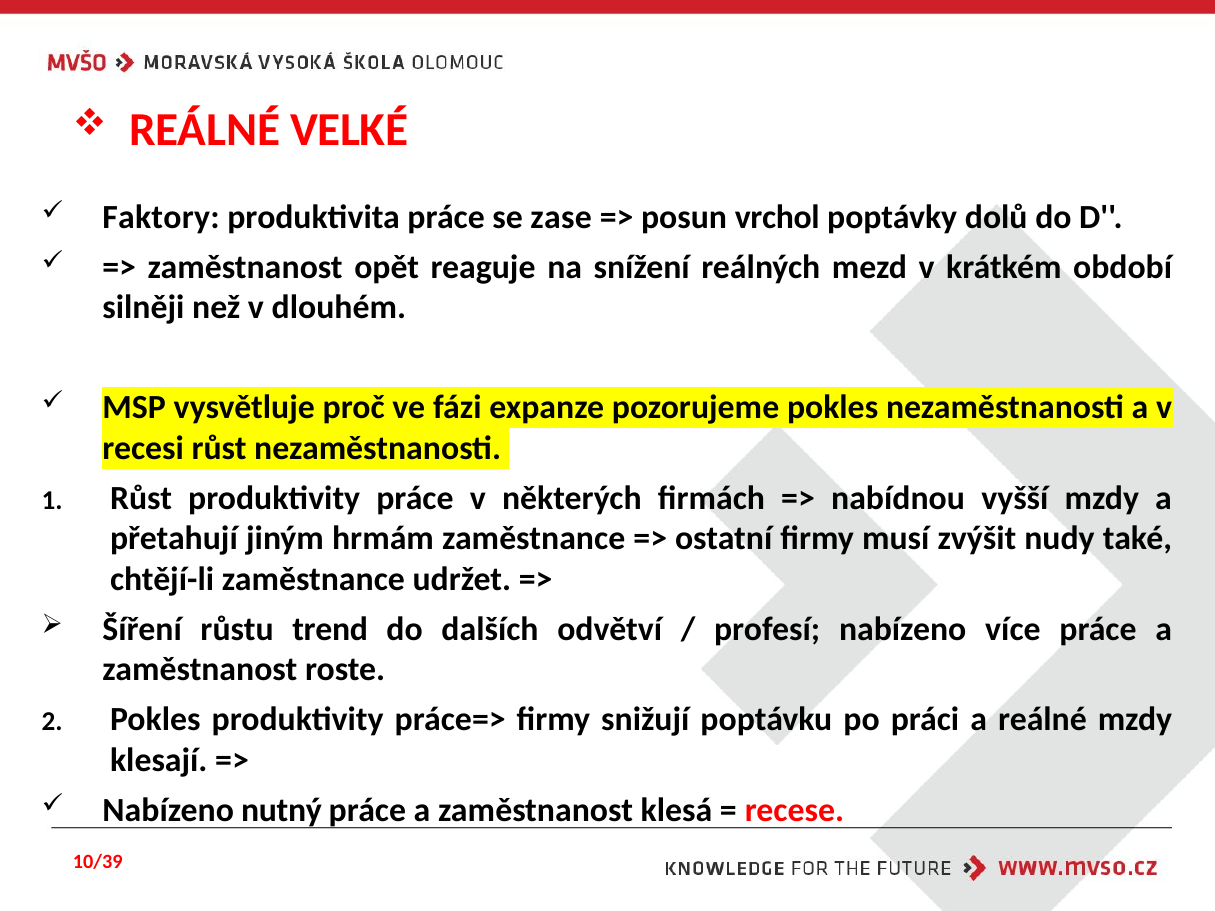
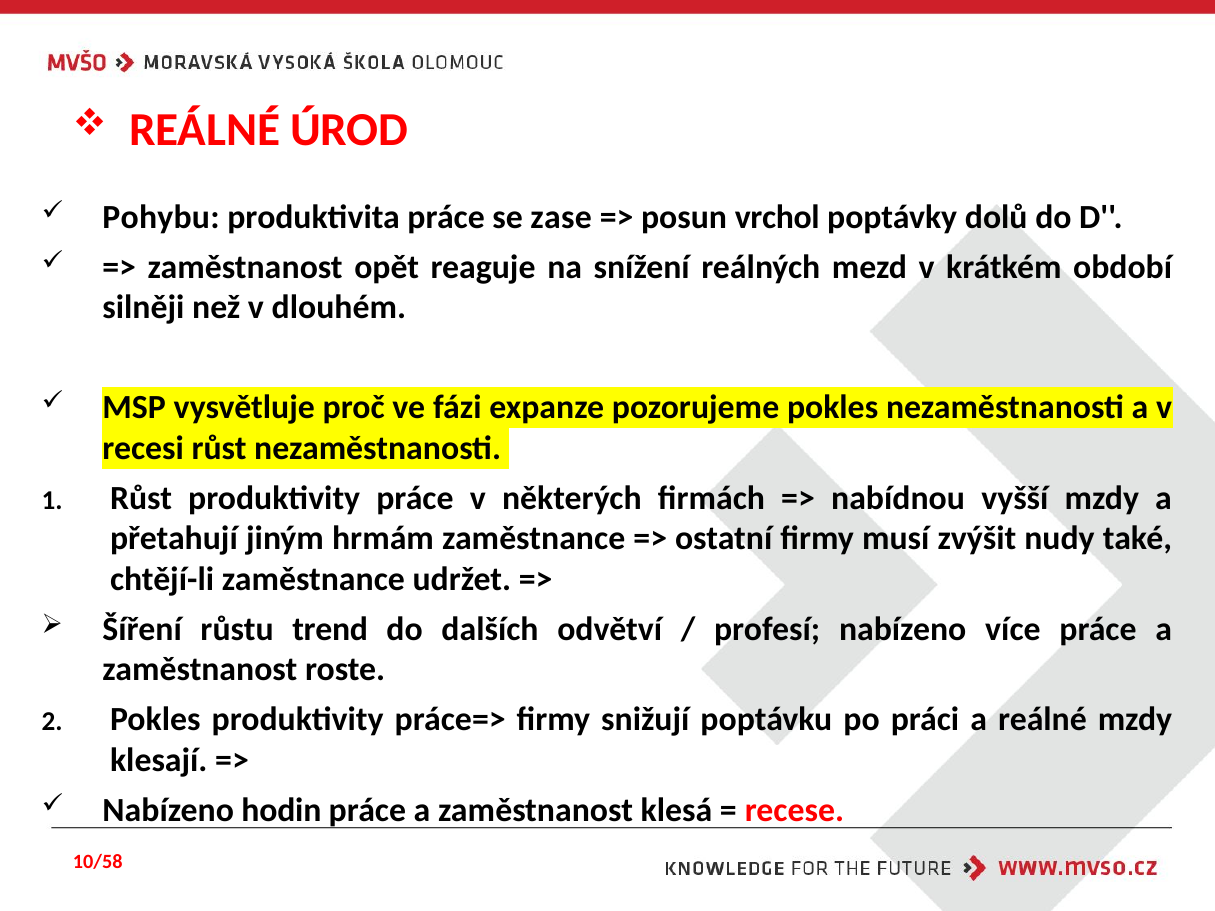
VELKÉ: VELKÉ -> ÚROD
Faktory: Faktory -> Pohybu
nutný: nutný -> hodin
10/39: 10/39 -> 10/58
